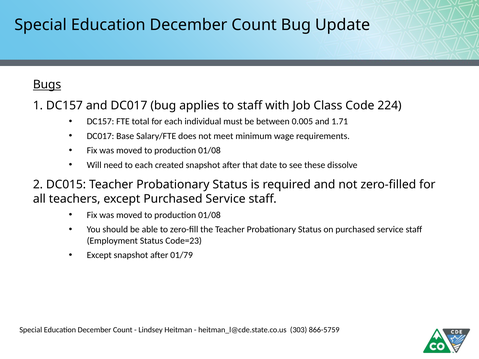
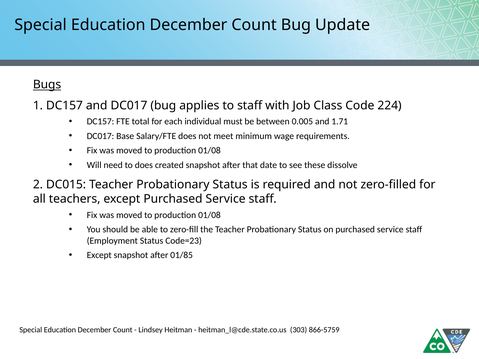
to each: each -> does
01/79: 01/79 -> 01/85
